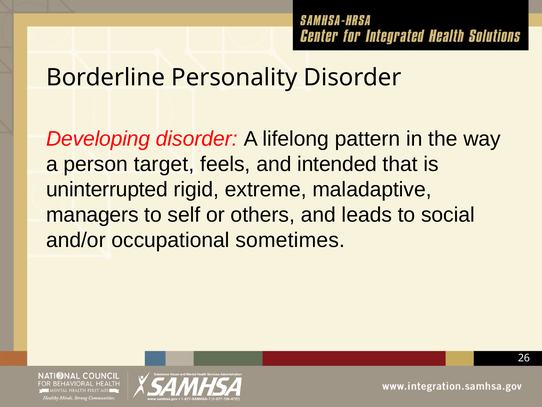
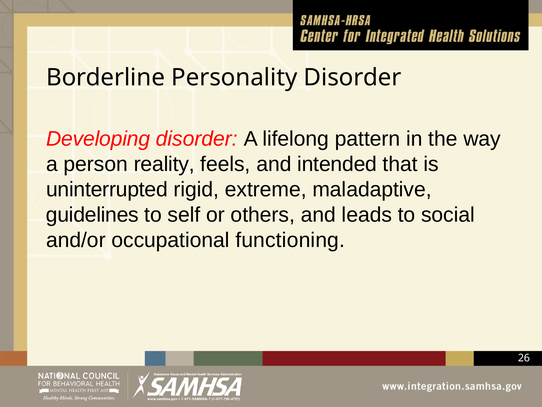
target: target -> reality
managers: managers -> guidelines
sometimes: sometimes -> functioning
